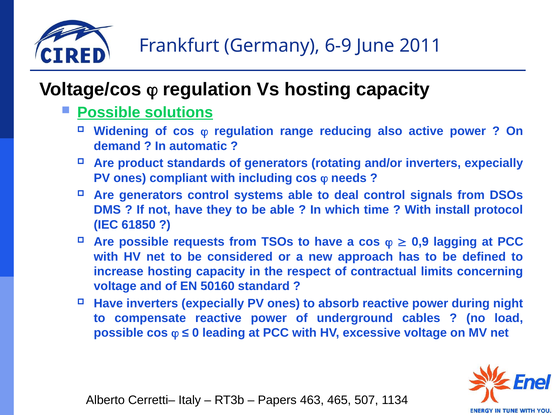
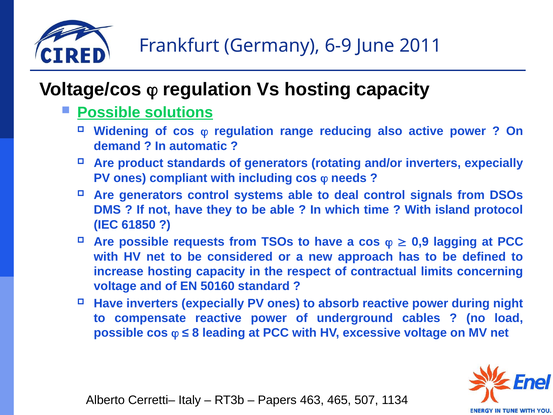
install: install -> island
0: 0 -> 8
